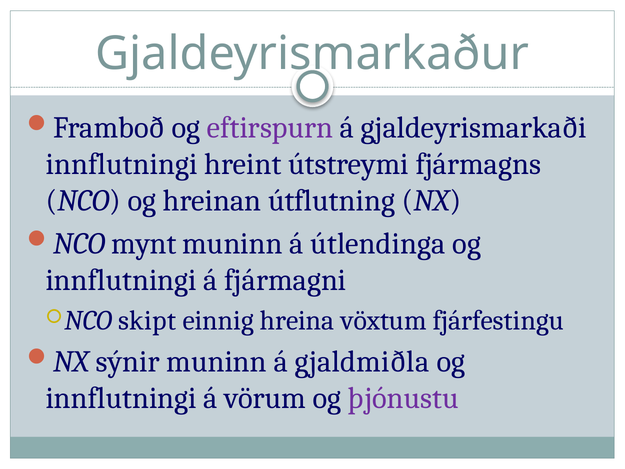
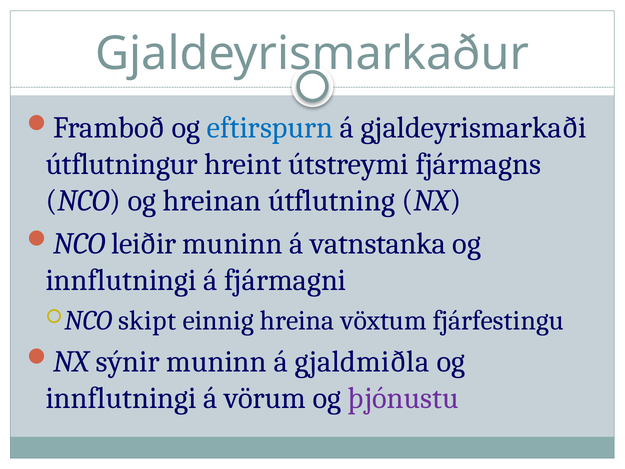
eftirspurn colour: purple -> blue
innflutningi at (122, 164): innflutningi -> útflutningur
mynt: mynt -> leiðir
útlendinga: útlendinga -> vatnstanka
